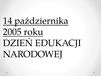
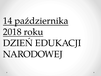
2005: 2005 -> 2018
